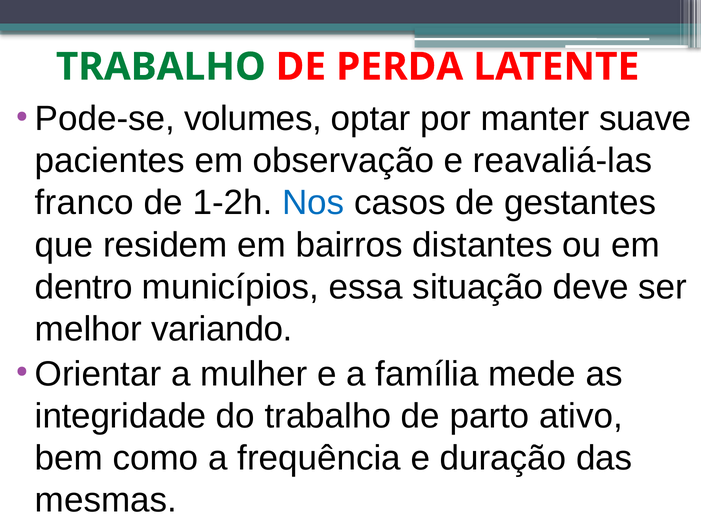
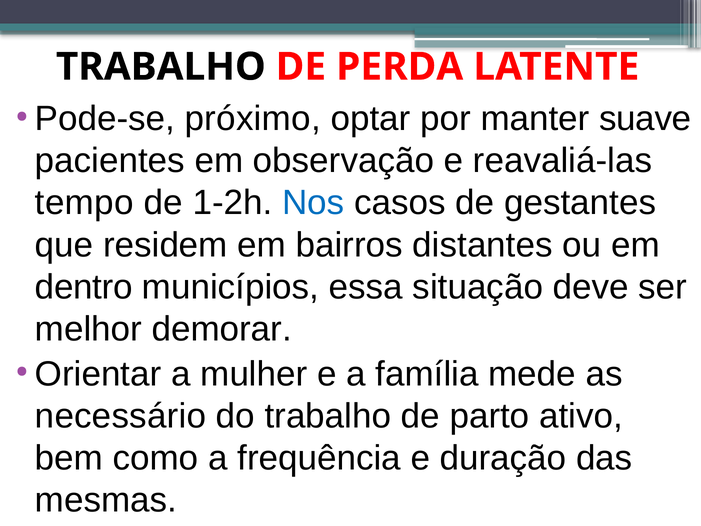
TRABALHO at (161, 67) colour: green -> black
volumes: volumes -> próximo
franco: franco -> tempo
variando: variando -> demorar
integridade: integridade -> necessário
